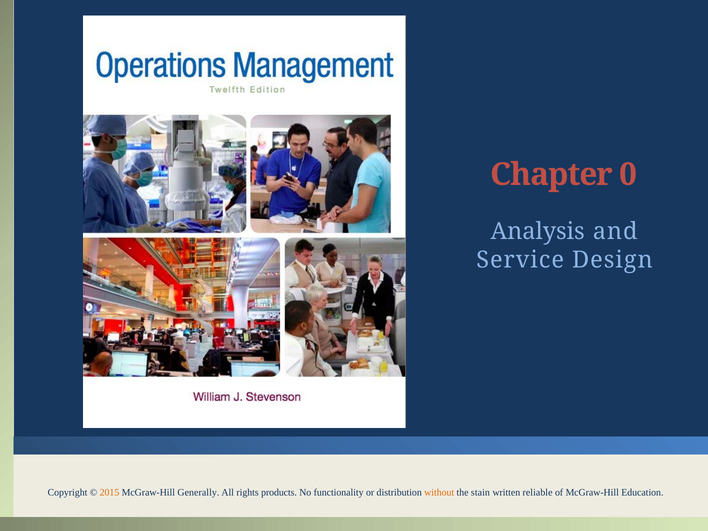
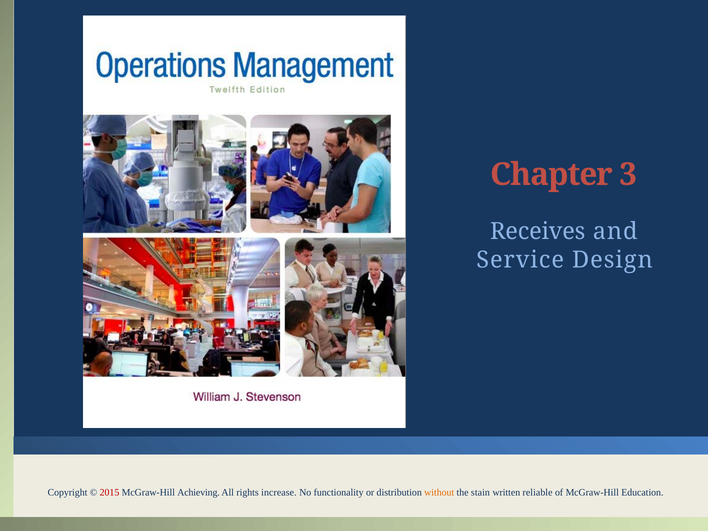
0: 0 -> 3
Analysis: Analysis -> Receives
2015 colour: orange -> red
Generally: Generally -> Achieving
products: products -> increase
